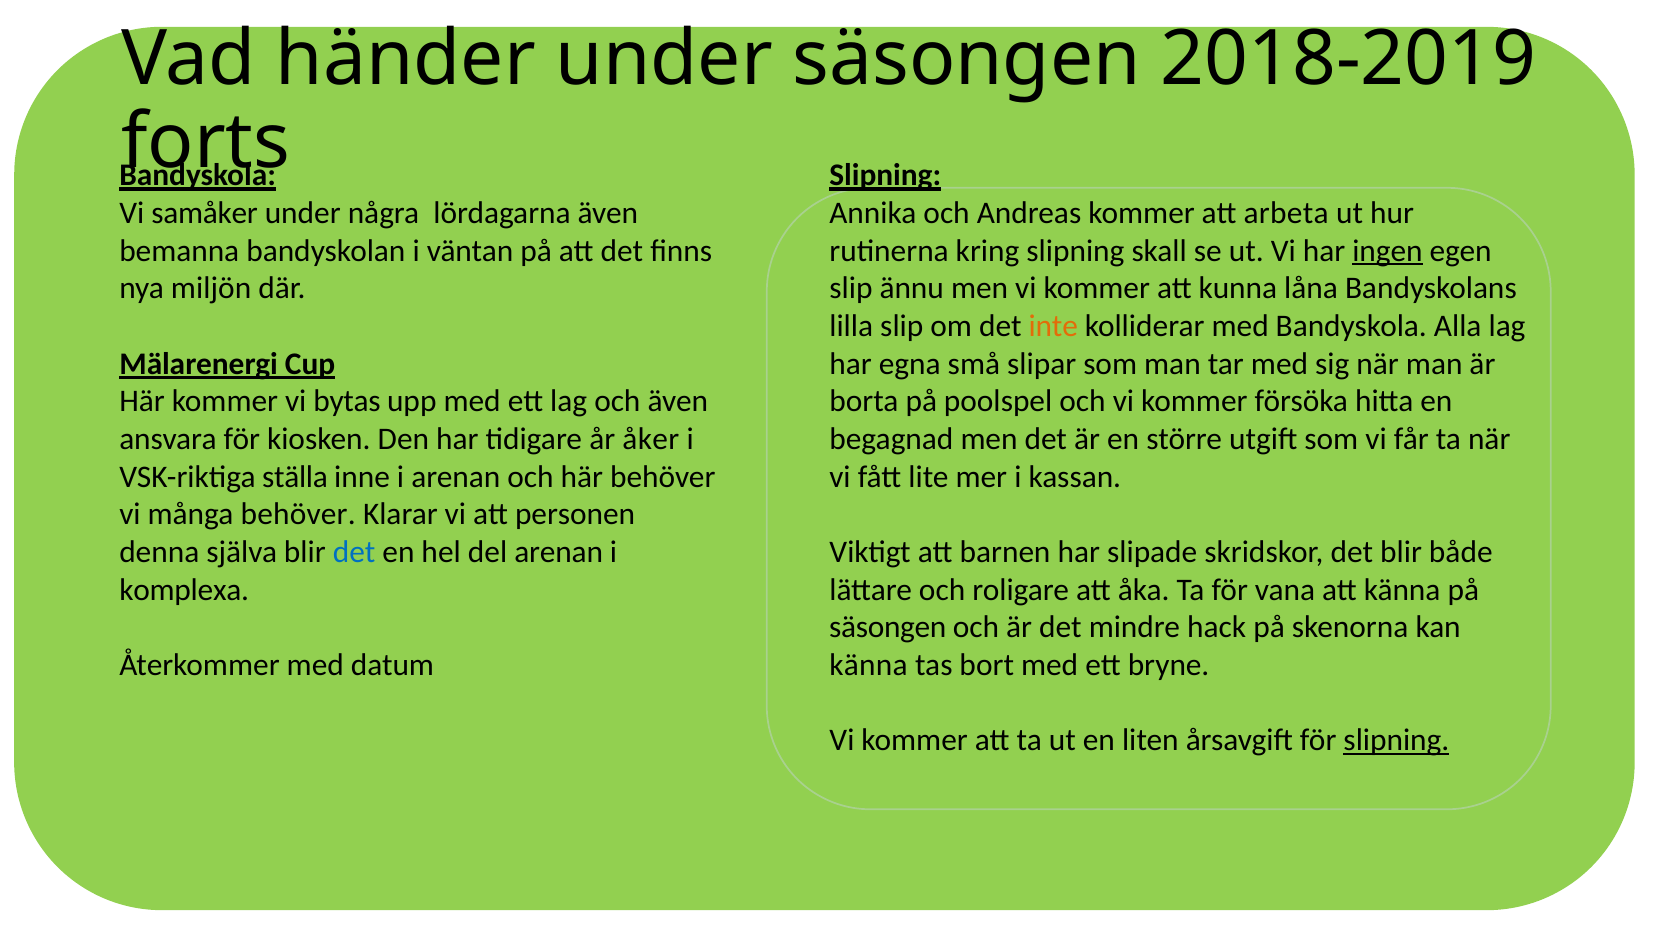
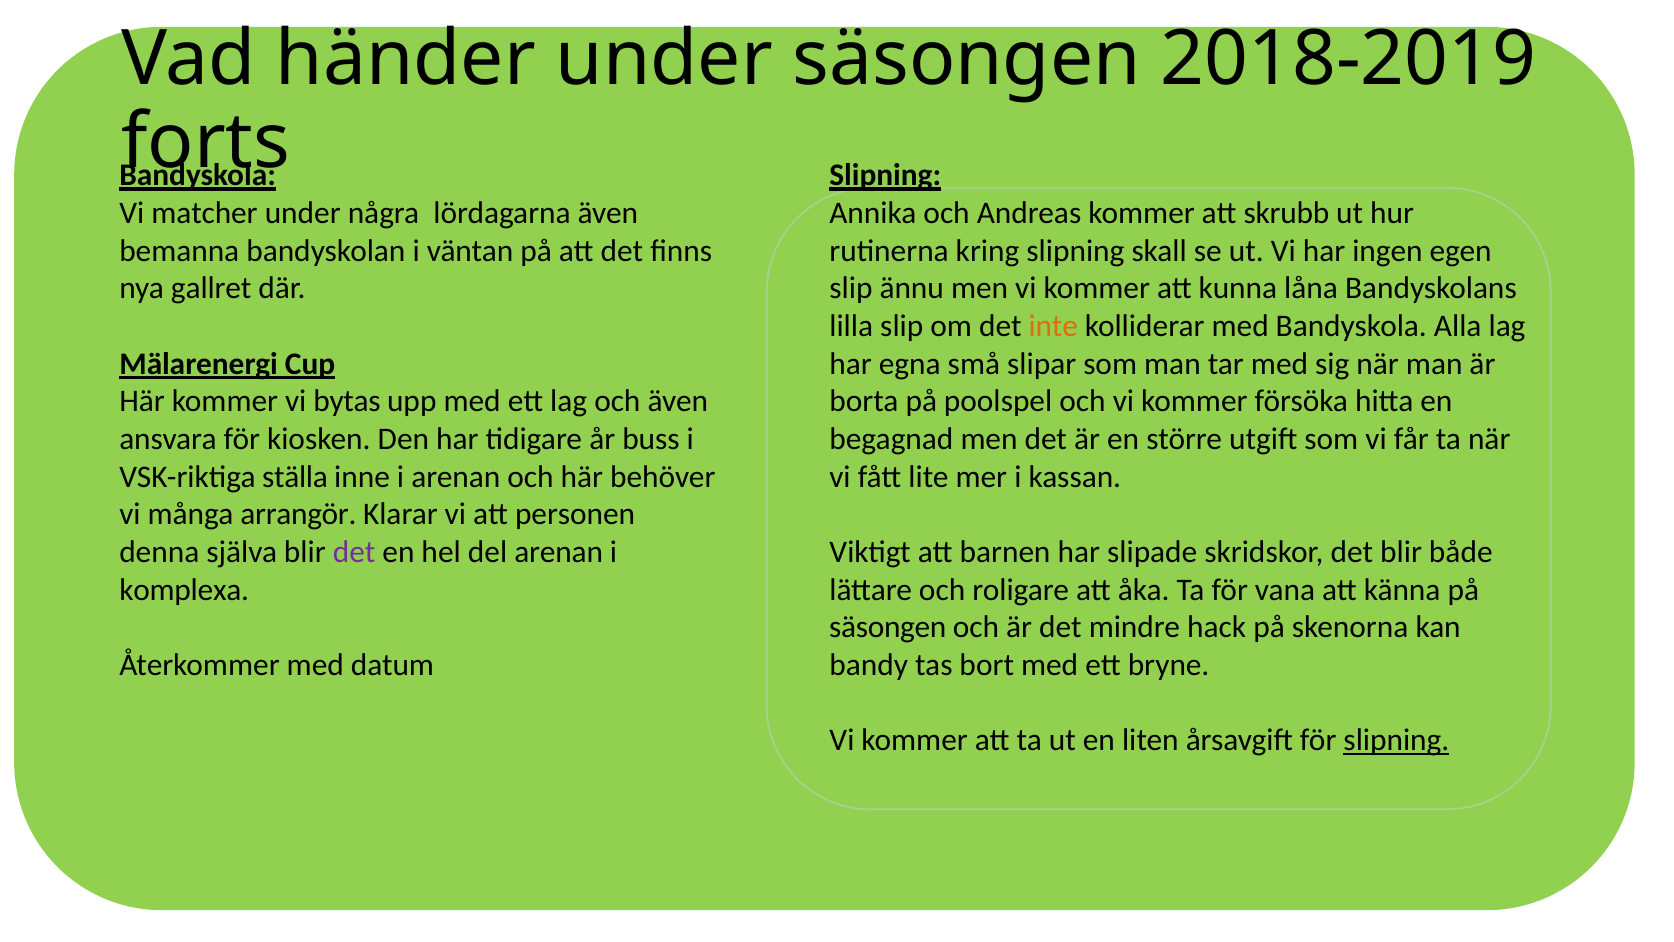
samåker: samåker -> matcher
arbeta: arbeta -> skrubb
ingen underline: present -> none
miljön: miljön -> gallret
åker: åker -> buss
många behöver: behöver -> arrangör
det at (354, 552) colour: blue -> purple
känna at (869, 665): känna -> bandy
